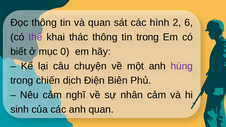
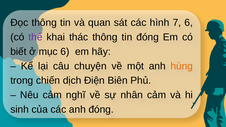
2: 2 -> 7
tin trong: trong -> đóng
mục 0: 0 -> 6
hùng colour: purple -> orange
anh quan: quan -> đóng
